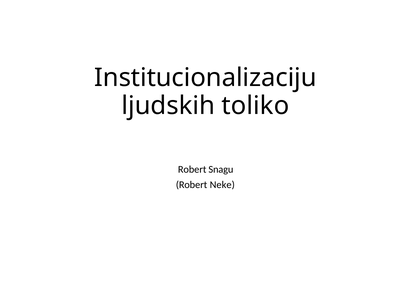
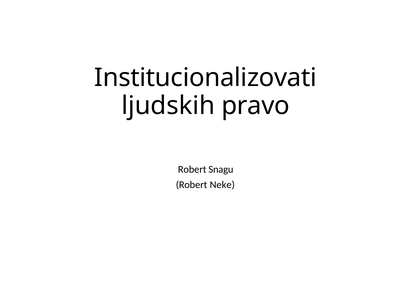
Institucionalizaciju: Institucionalizaciju -> Institucionalizovati
toliko: toliko -> pravo
